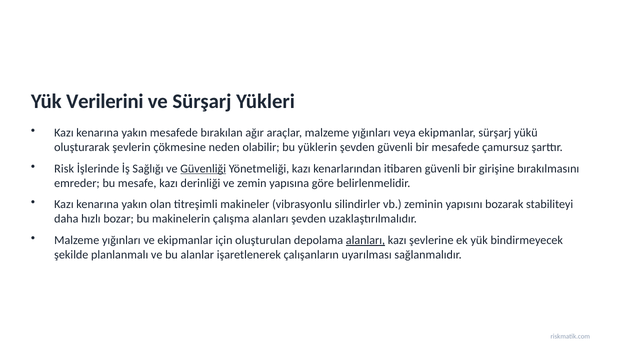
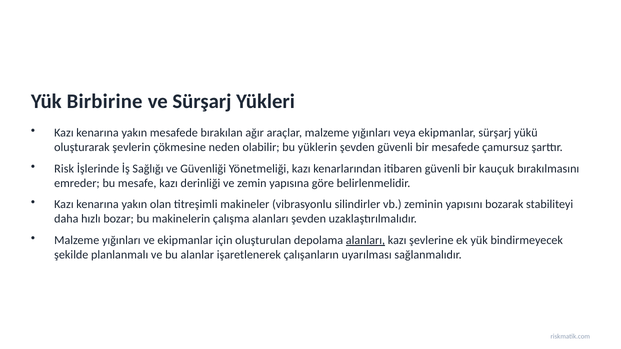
Verilerini: Verilerini -> Birbirine
Güvenliği underline: present -> none
girişine: girişine -> kauçuk
